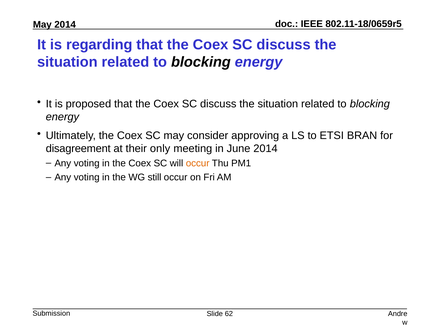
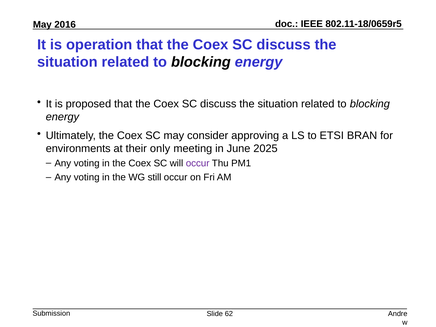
May 2014: 2014 -> 2016
regarding: regarding -> operation
disagreement: disagreement -> environments
June 2014: 2014 -> 2025
occur at (198, 163) colour: orange -> purple
